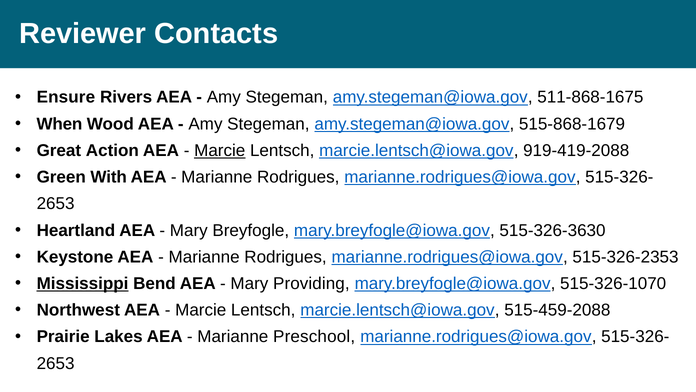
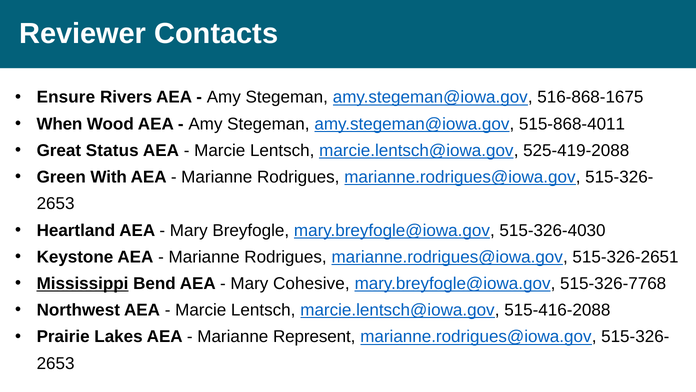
511-868-1675: 511-868-1675 -> 516-868-1675
515-868-1679: 515-868-1679 -> 515-868-4011
Action: Action -> Status
Marcie at (220, 150) underline: present -> none
919-419-2088: 919-419-2088 -> 525-419-2088
515-326-3630: 515-326-3630 -> 515-326-4030
515-326-2353: 515-326-2353 -> 515-326-2651
Providing: Providing -> Cohesive
515-326-1070: 515-326-1070 -> 515-326-7768
515-459-2088: 515-459-2088 -> 515-416-2088
Preschool: Preschool -> Represent
